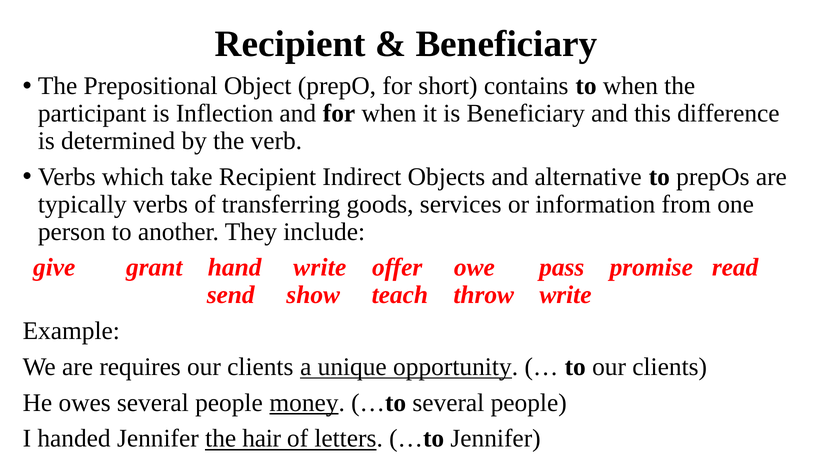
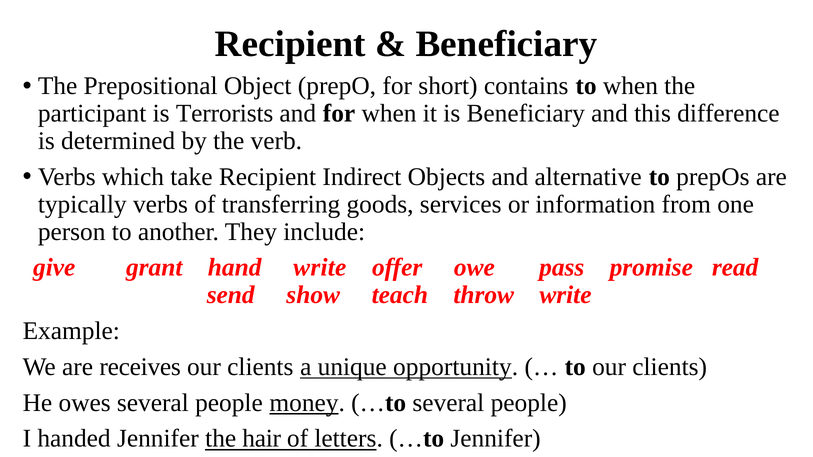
Inflection: Inflection -> Terrorists
requires: requires -> receives
